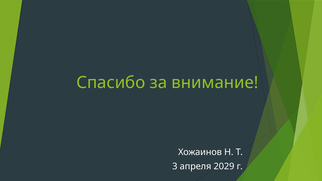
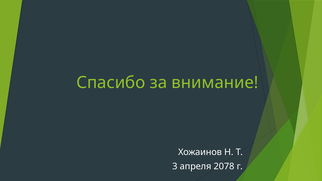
2029: 2029 -> 2078
